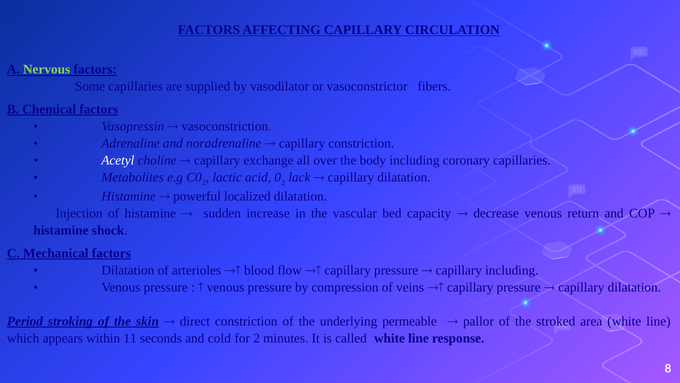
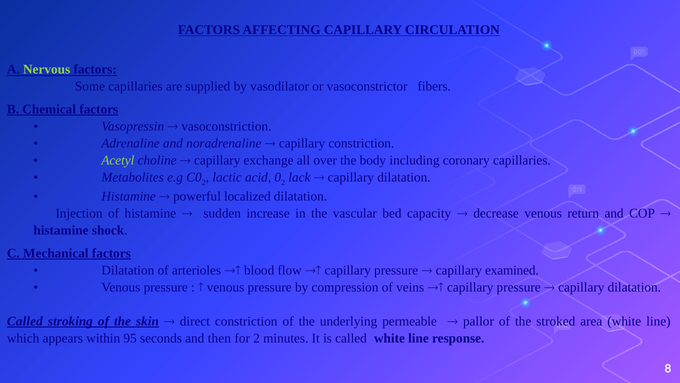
Acetyl colour: white -> light green
capillary including: including -> examined
Period at (25, 321): Period -> Called
11: 11 -> 95
cold: cold -> then
